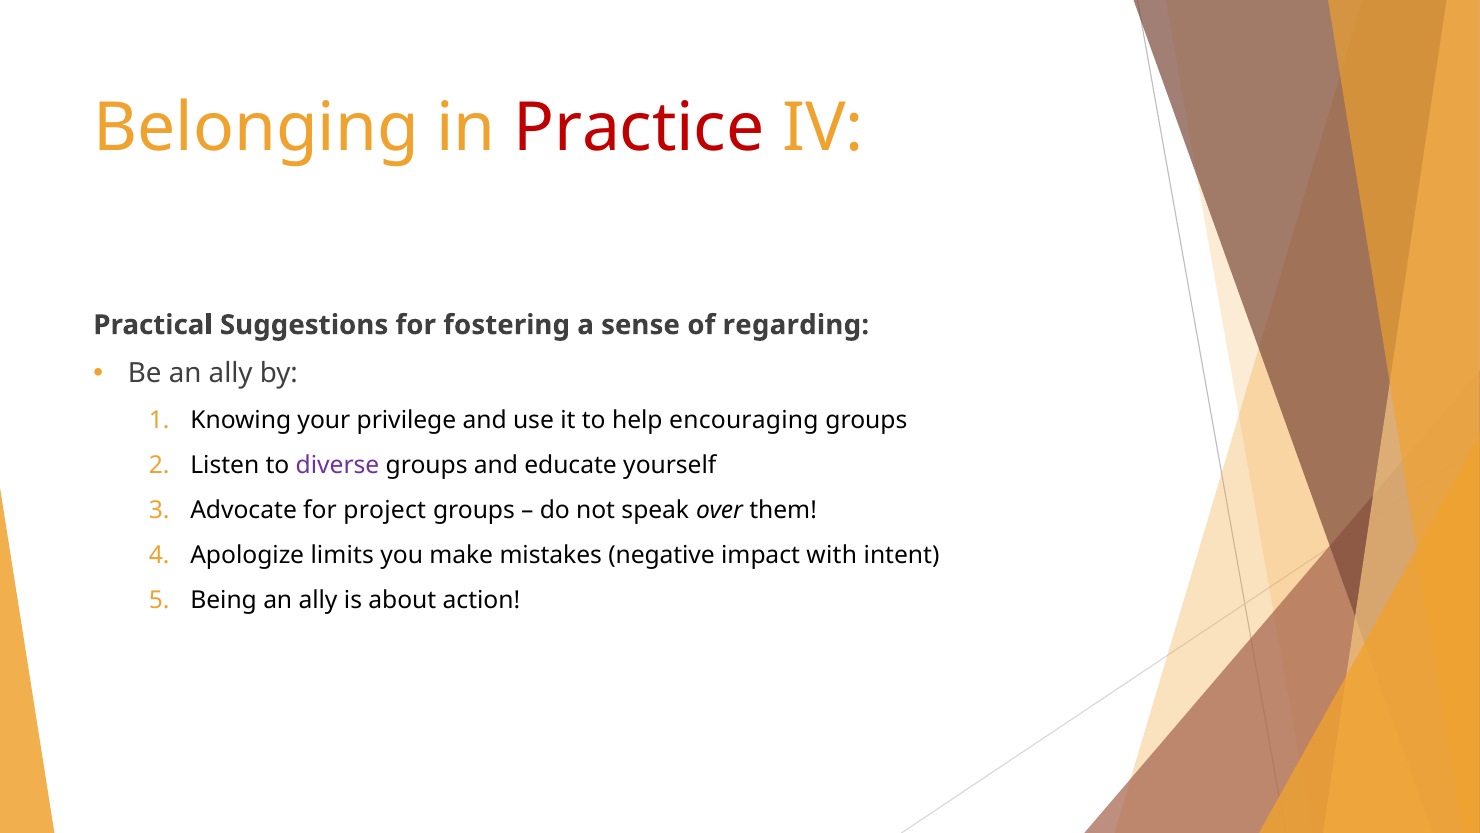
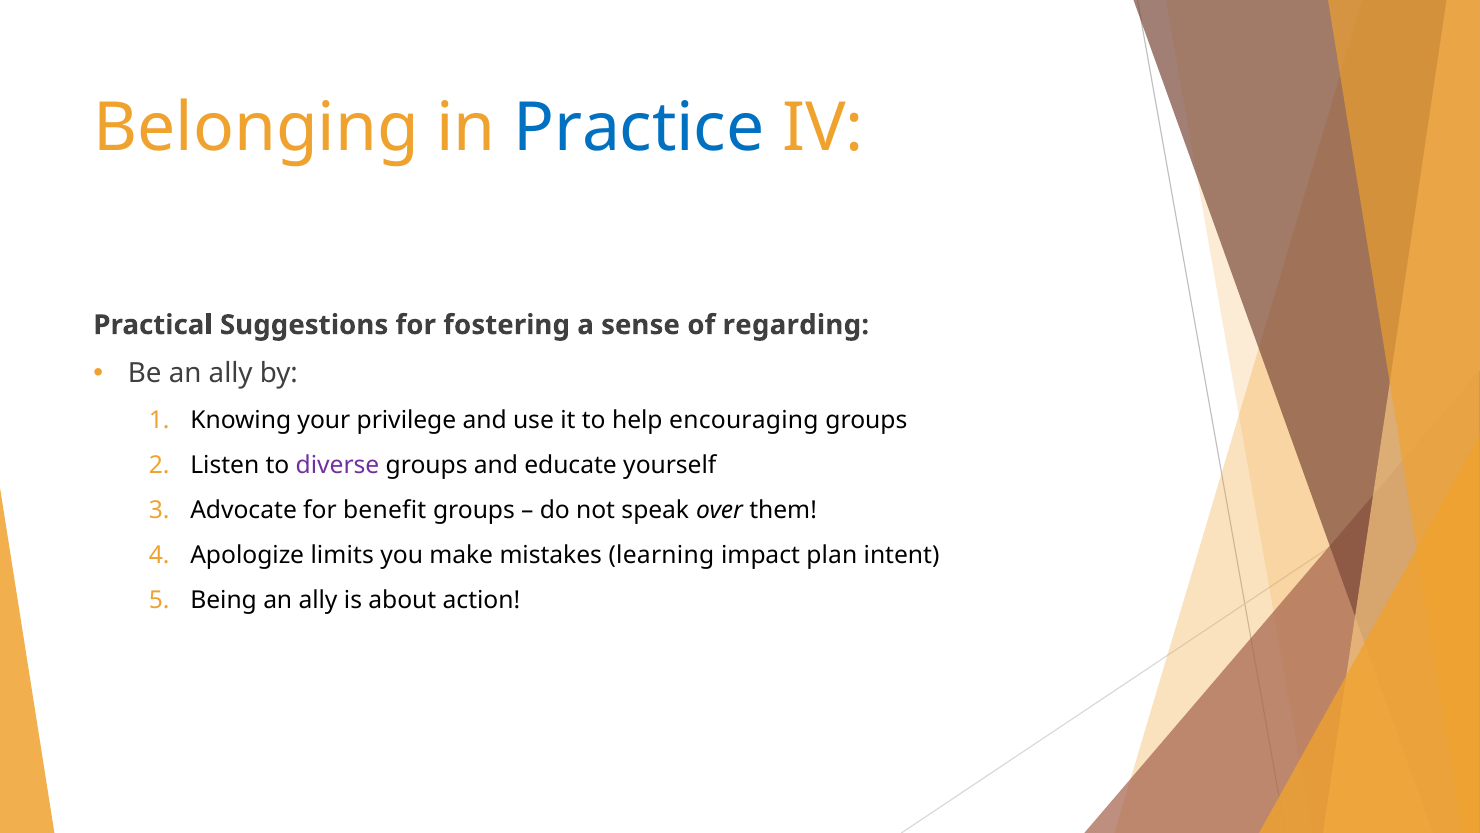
Practice colour: red -> blue
project: project -> benefit
negative: negative -> learning
with: with -> plan
